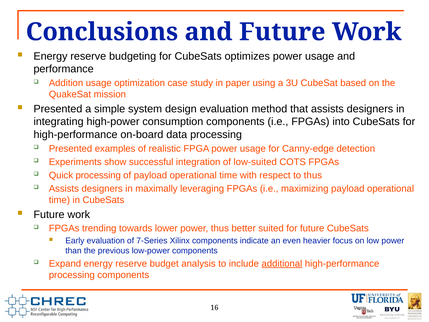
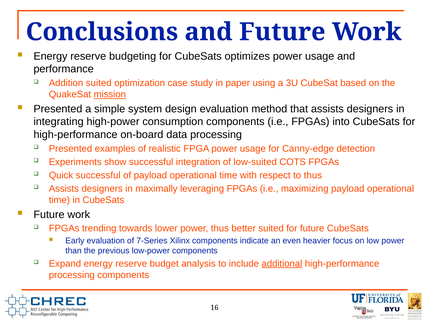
Addition usage: usage -> suited
mission underline: none -> present
Quick processing: processing -> successful
